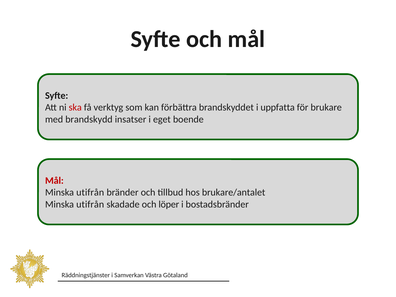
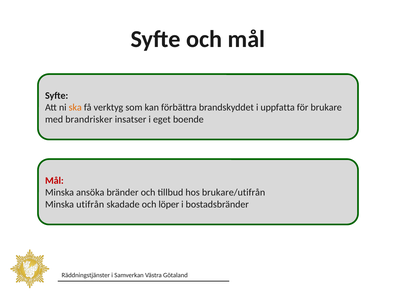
ska colour: red -> orange
brandskydd: brandskydd -> brandrisker
utifrån at (90, 192): utifrån -> ansöka
brukare/antalet: brukare/antalet -> brukare/utifrån
